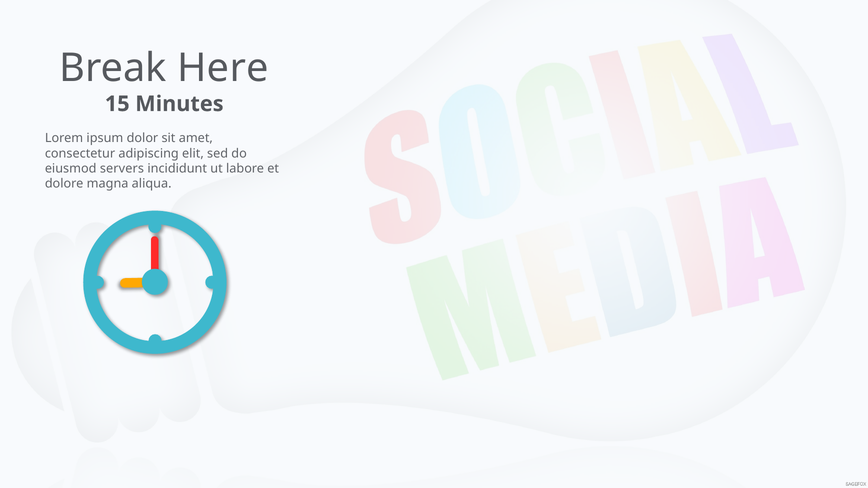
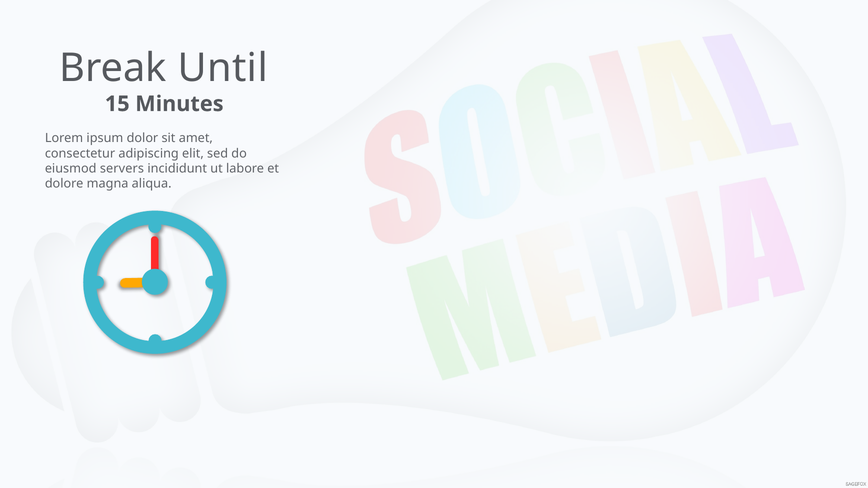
Here: Here -> Until
